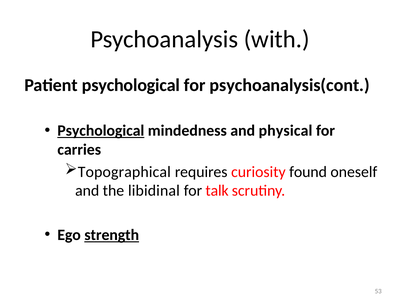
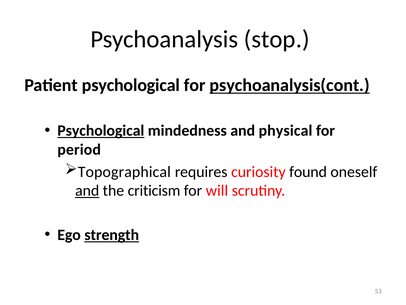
with: with -> stop
psychoanalysis(cont underline: none -> present
carries: carries -> period
and at (87, 190) underline: none -> present
libidinal: libidinal -> criticism
talk: talk -> will
